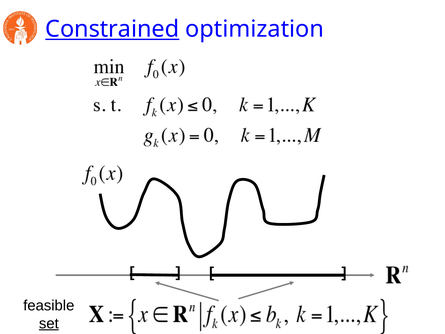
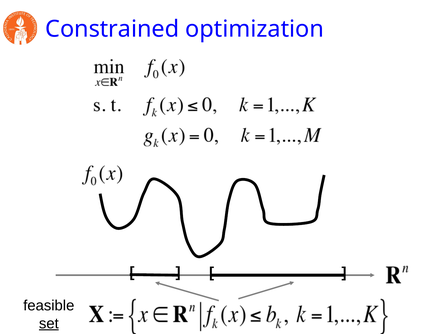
Constrained underline: present -> none
